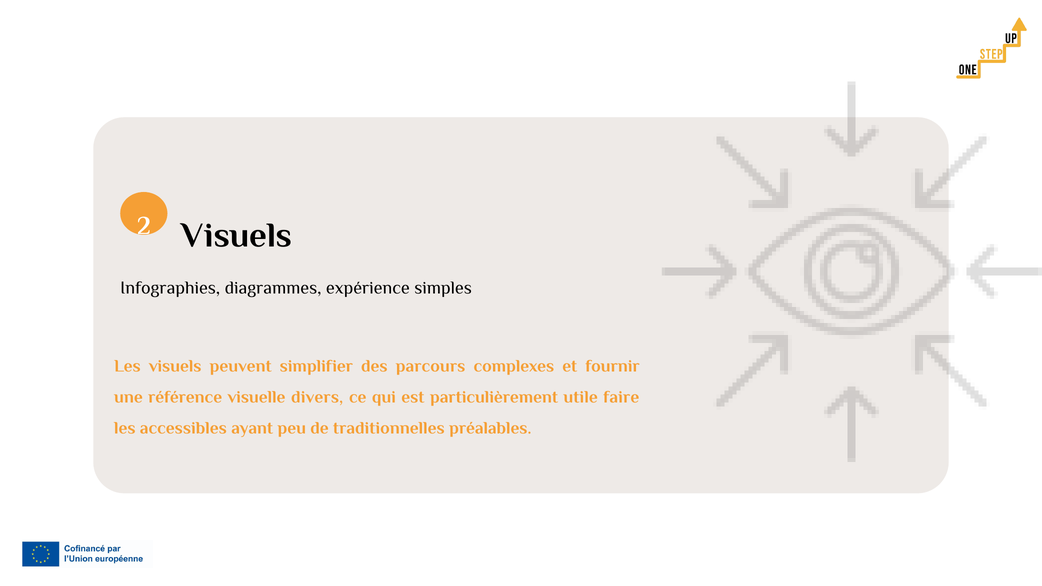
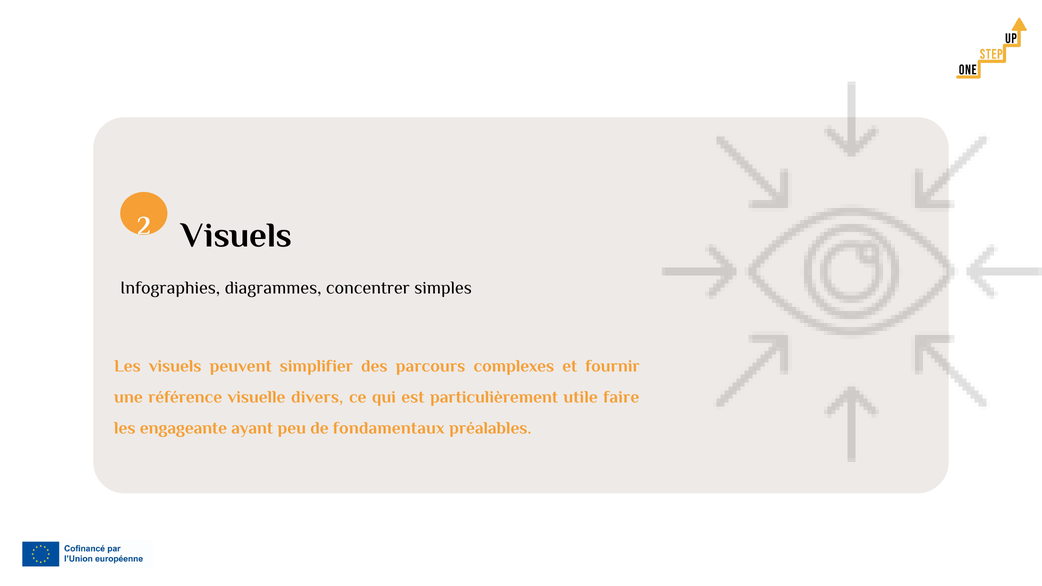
expérience: expérience -> concentrer
accessibles: accessibles -> engageante
traditionnelles: traditionnelles -> fondamentaux
